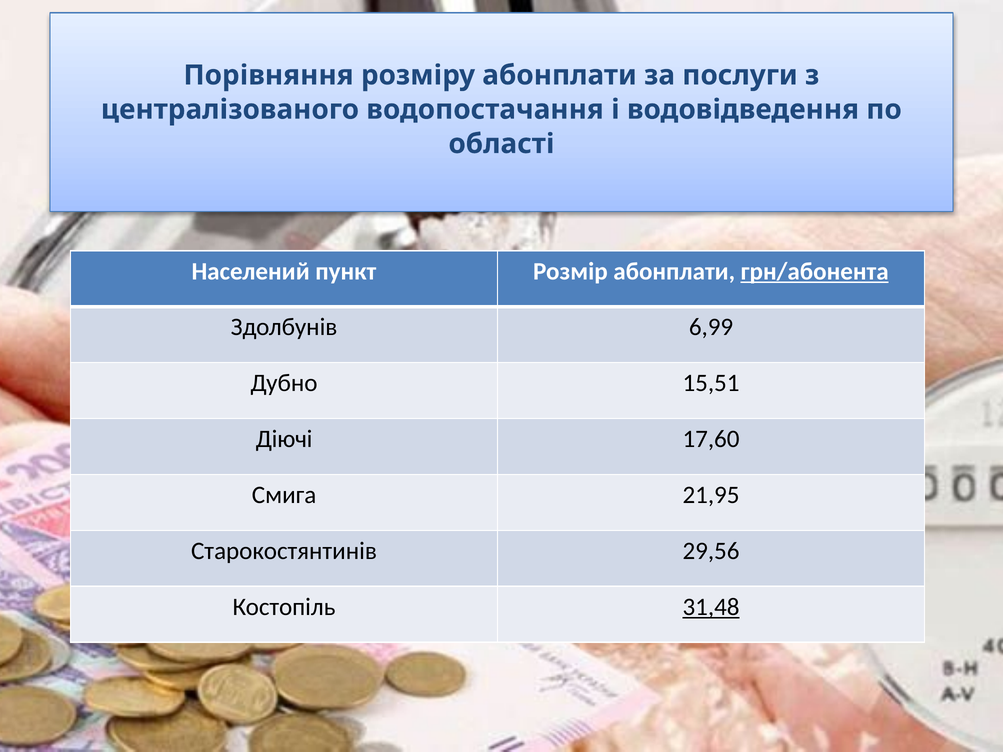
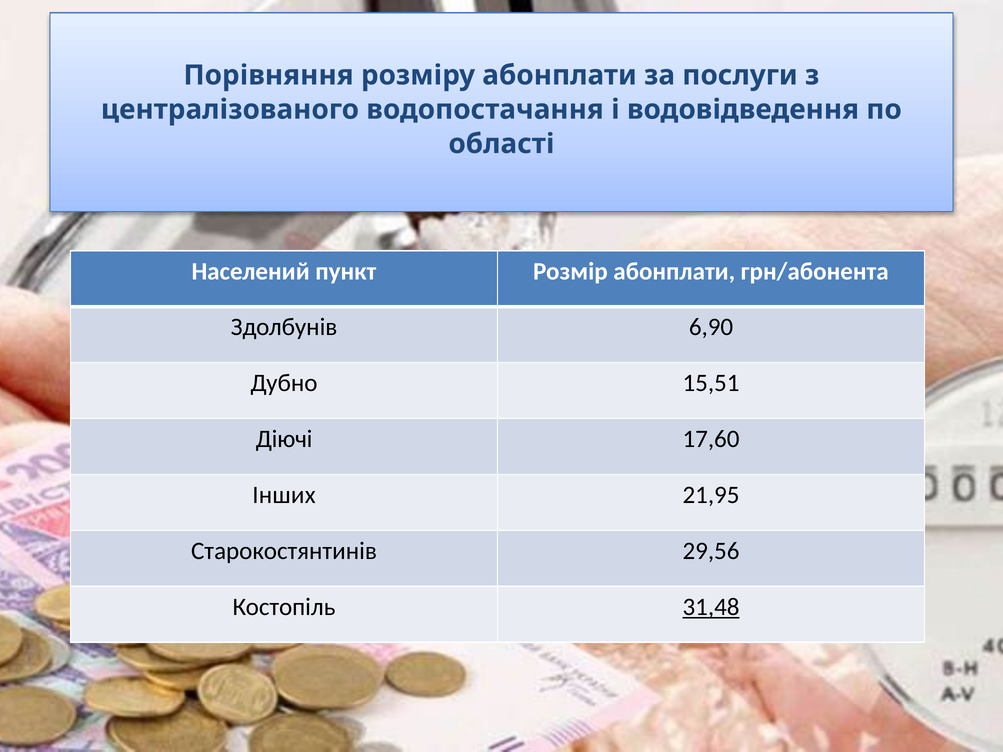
грн/абонента underline: present -> none
6,99: 6,99 -> 6,90
Смига: Смига -> Інших
